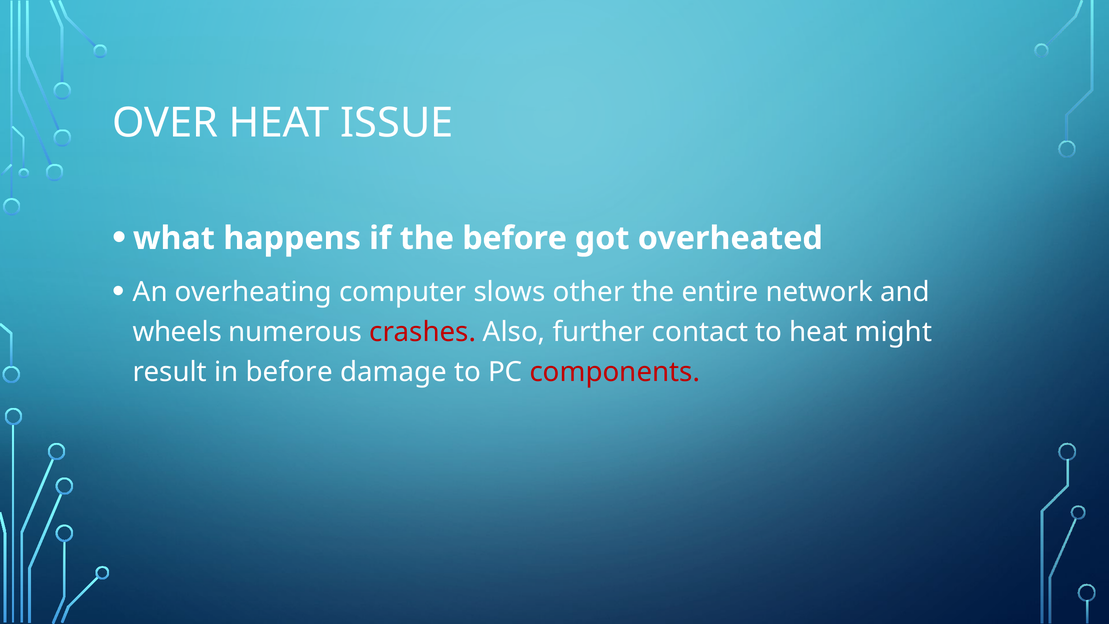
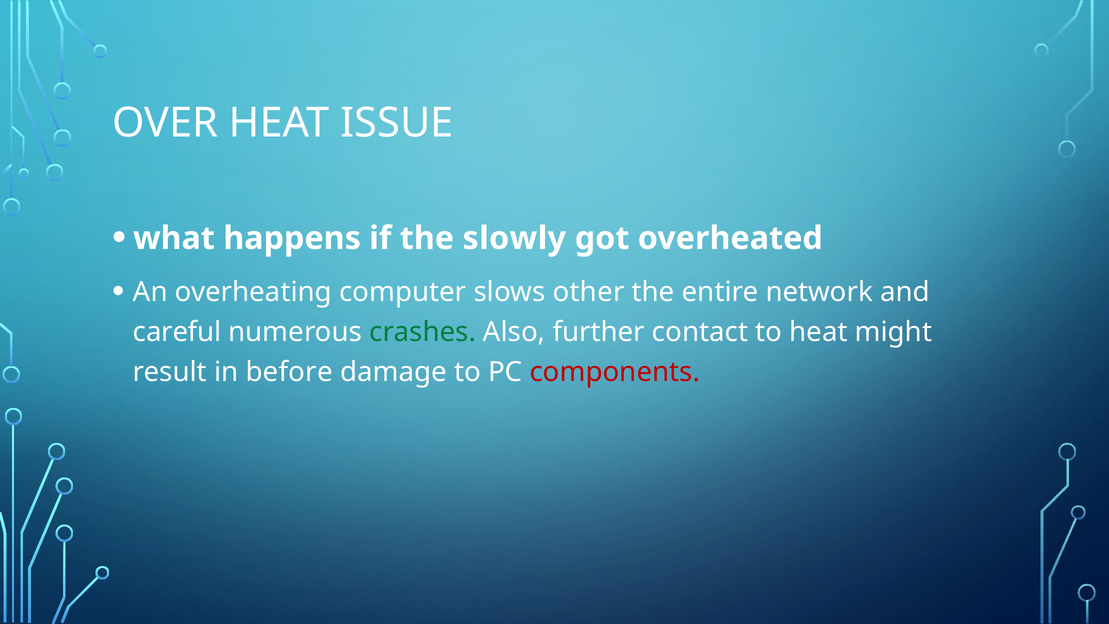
the before: before -> slowly
wheels: wheels -> careful
crashes colour: red -> green
